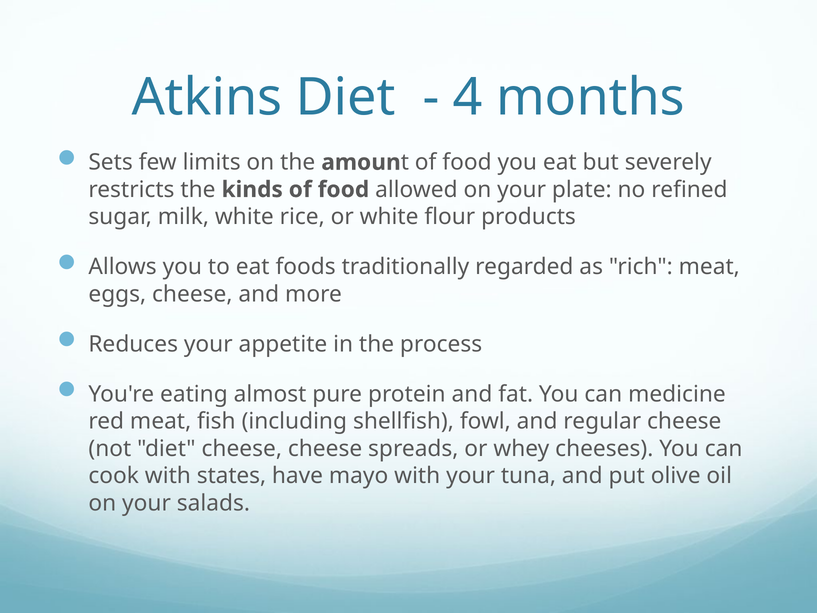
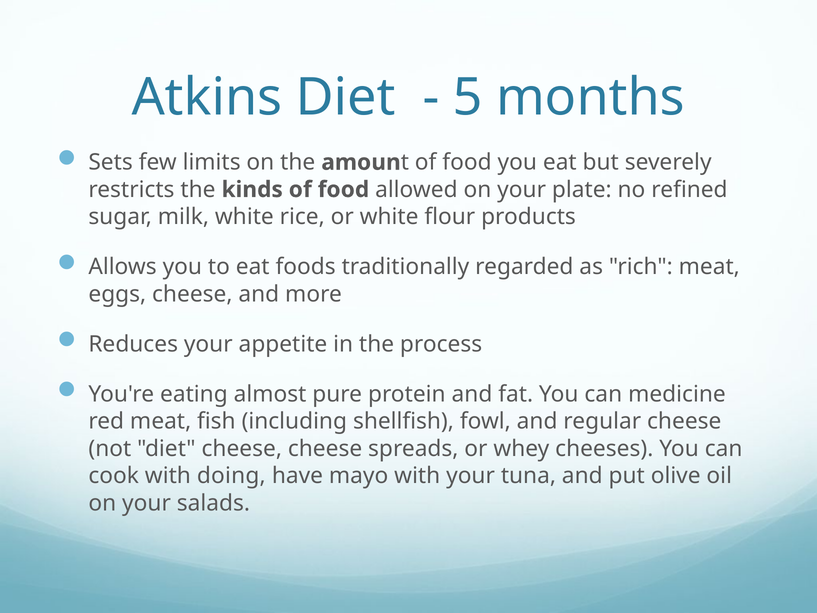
4: 4 -> 5
states: states -> doing
